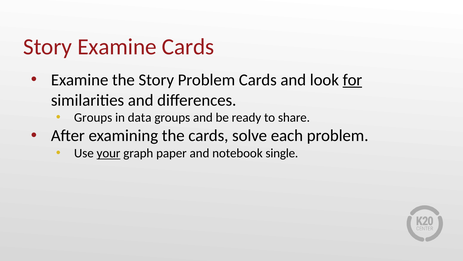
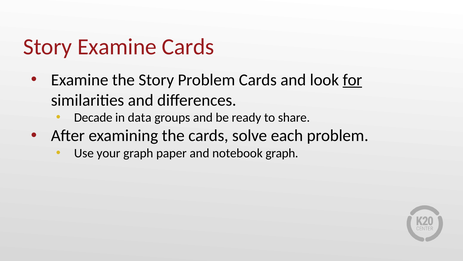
Groups at (93, 117): Groups -> Decade
your underline: present -> none
notebook single: single -> graph
